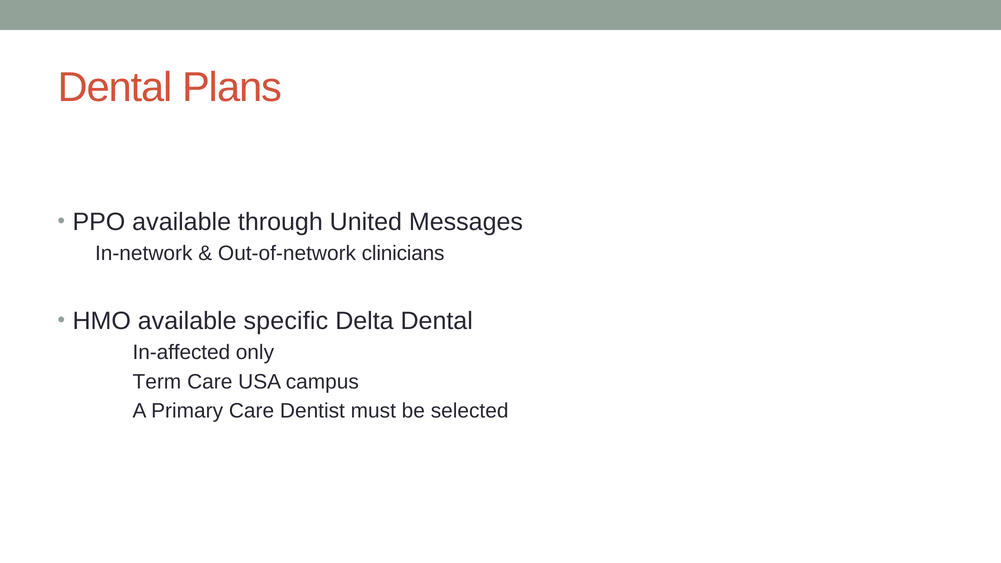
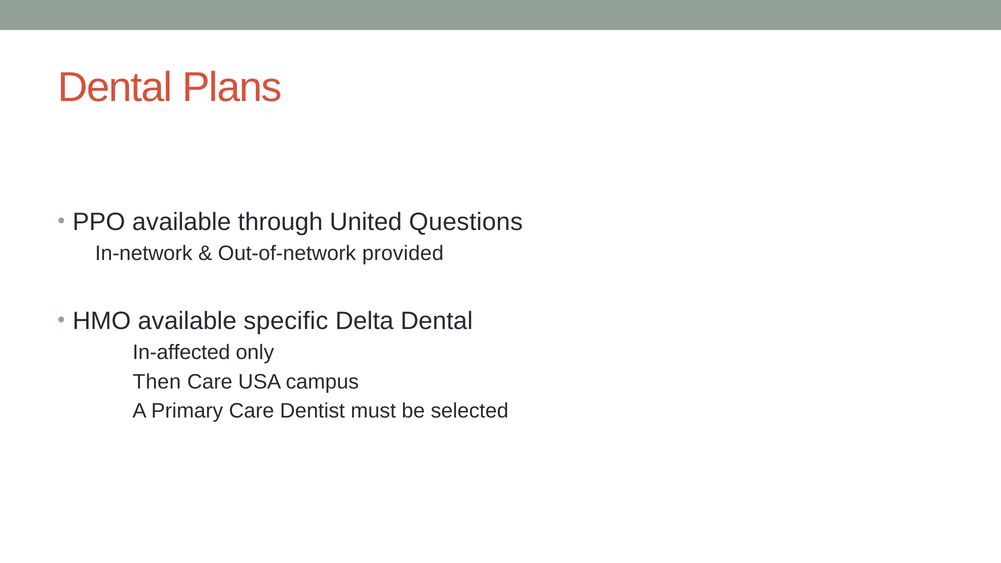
Messages: Messages -> Questions
clinicians: clinicians -> provided
Term: Term -> Then
